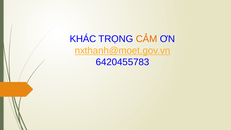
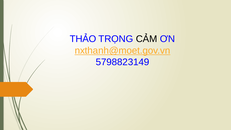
KHÁC: KHÁC -> THẢO
CẢM colour: orange -> black
6420455783: 6420455783 -> 5798823149
